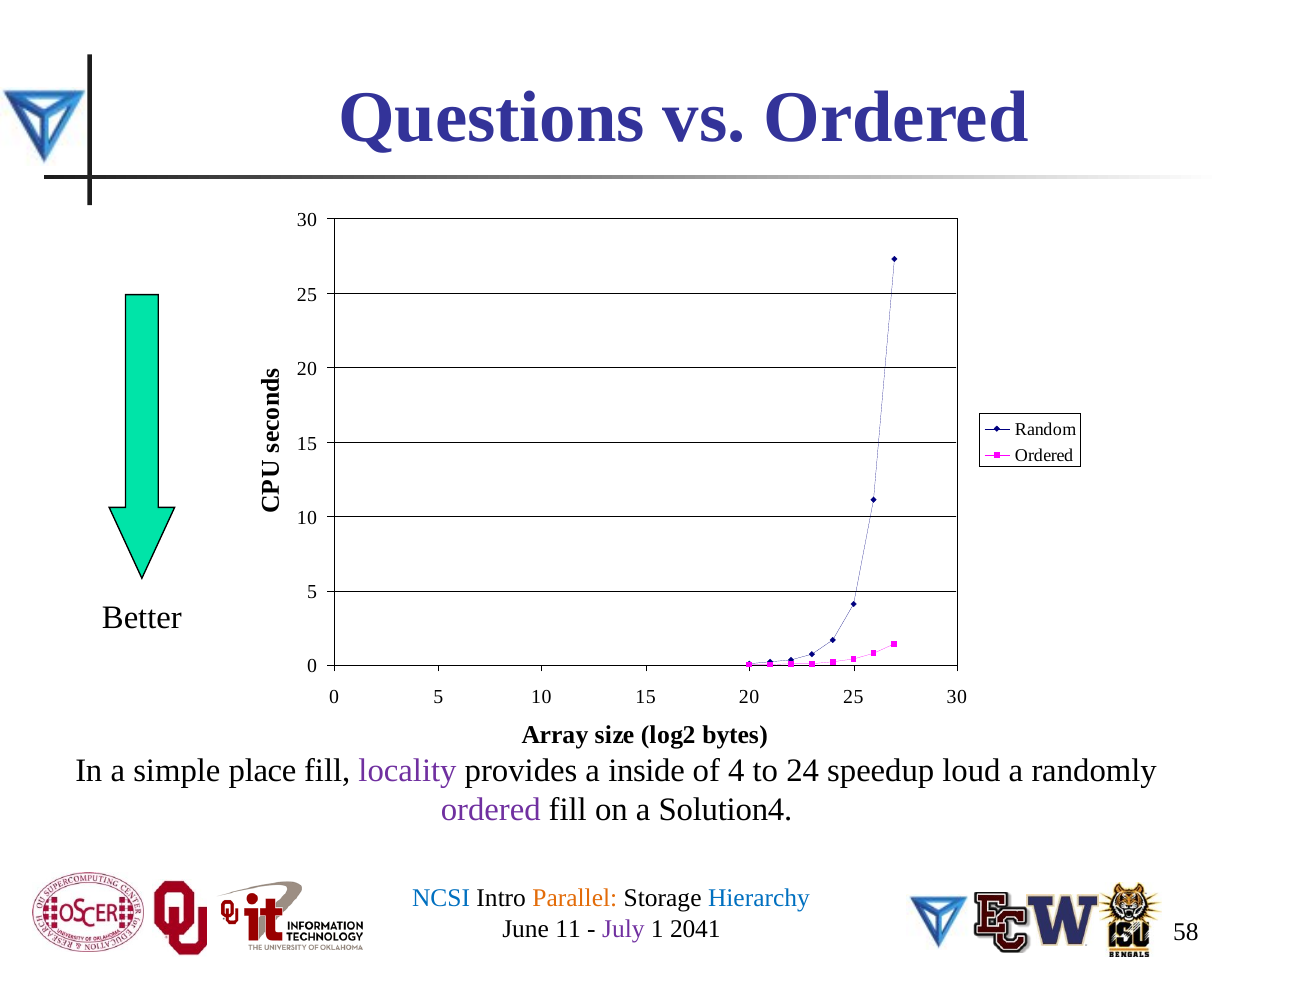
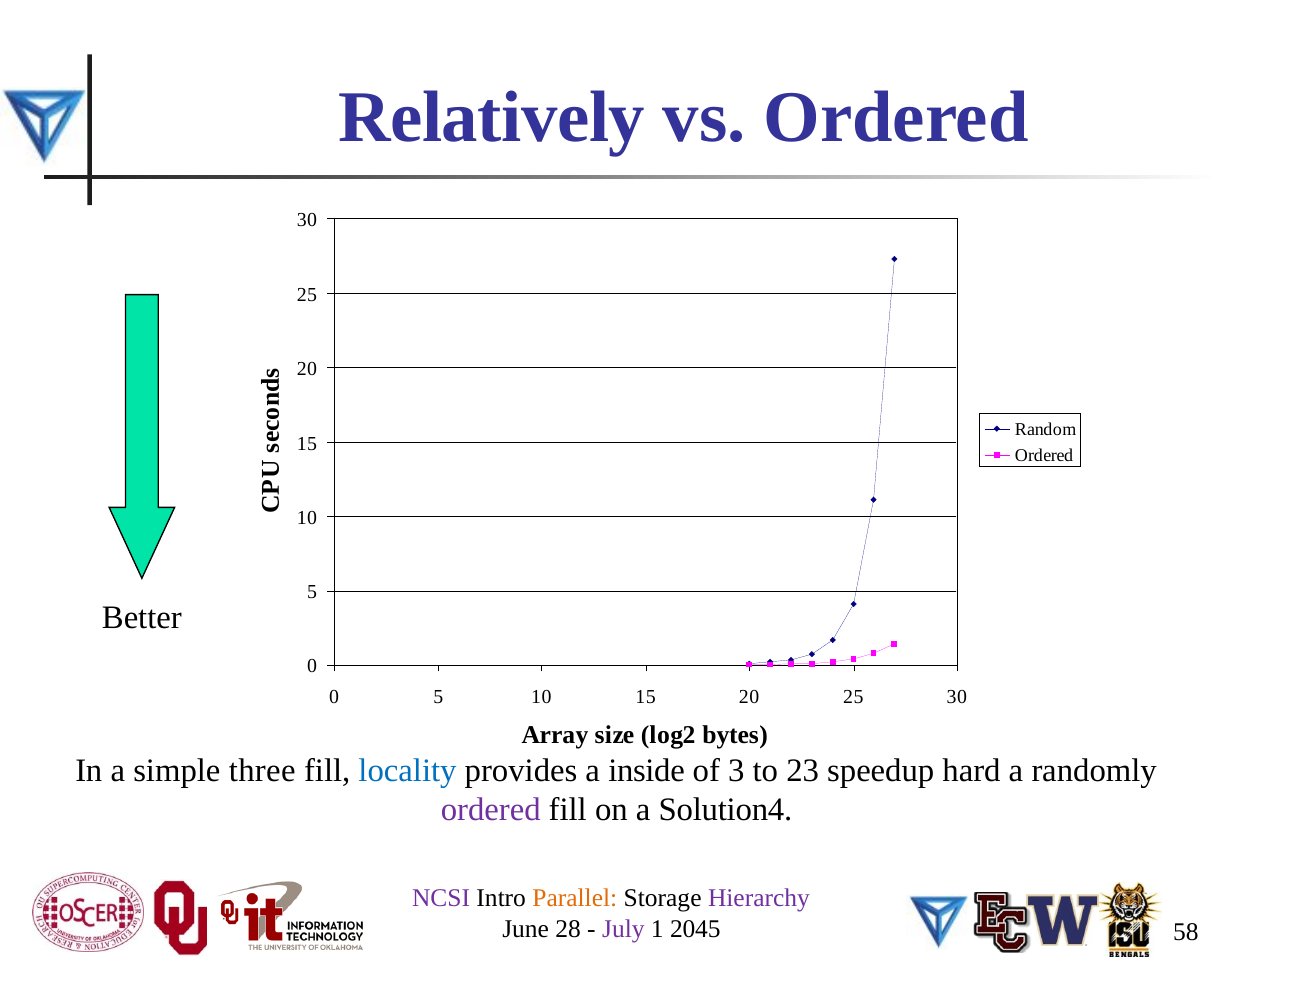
Questions: Questions -> Relatively
place: place -> three
locality colour: purple -> blue
4: 4 -> 3
24: 24 -> 23
loud: loud -> hard
NCSI colour: blue -> purple
Hierarchy colour: blue -> purple
11: 11 -> 28
2041: 2041 -> 2045
